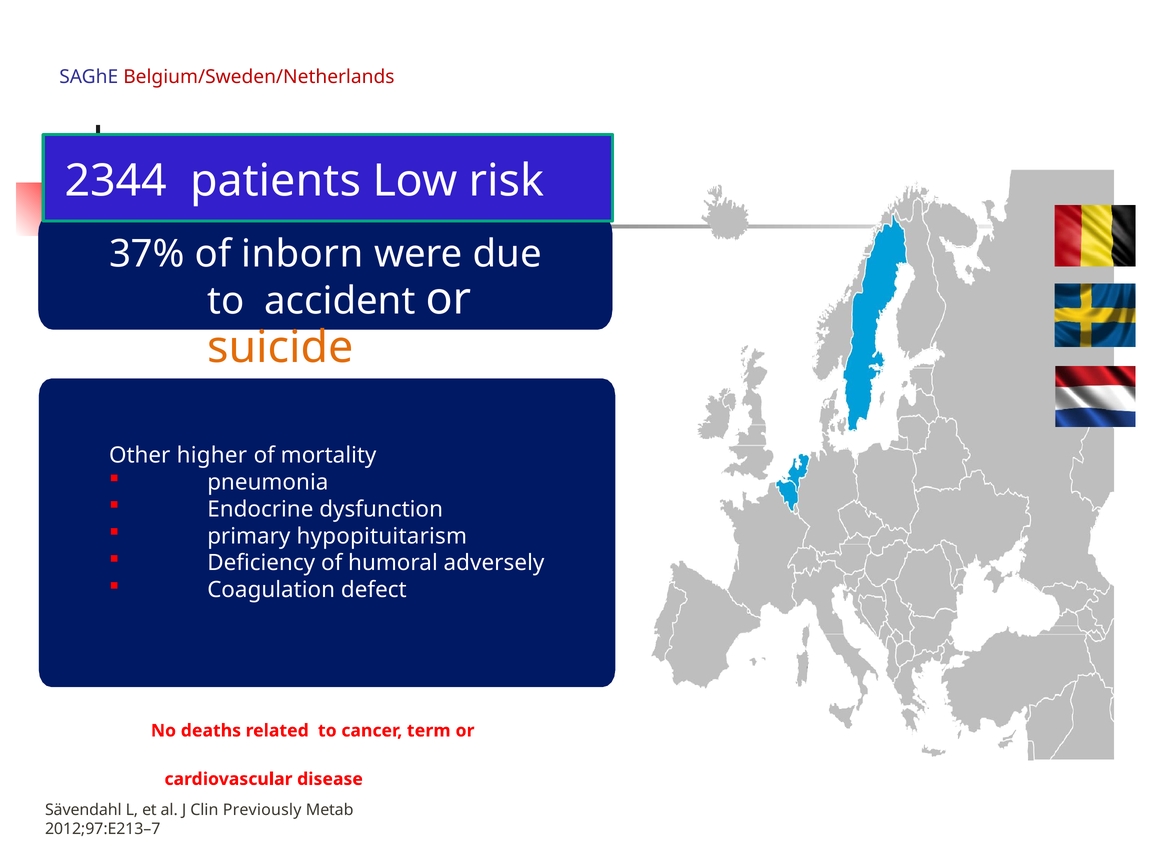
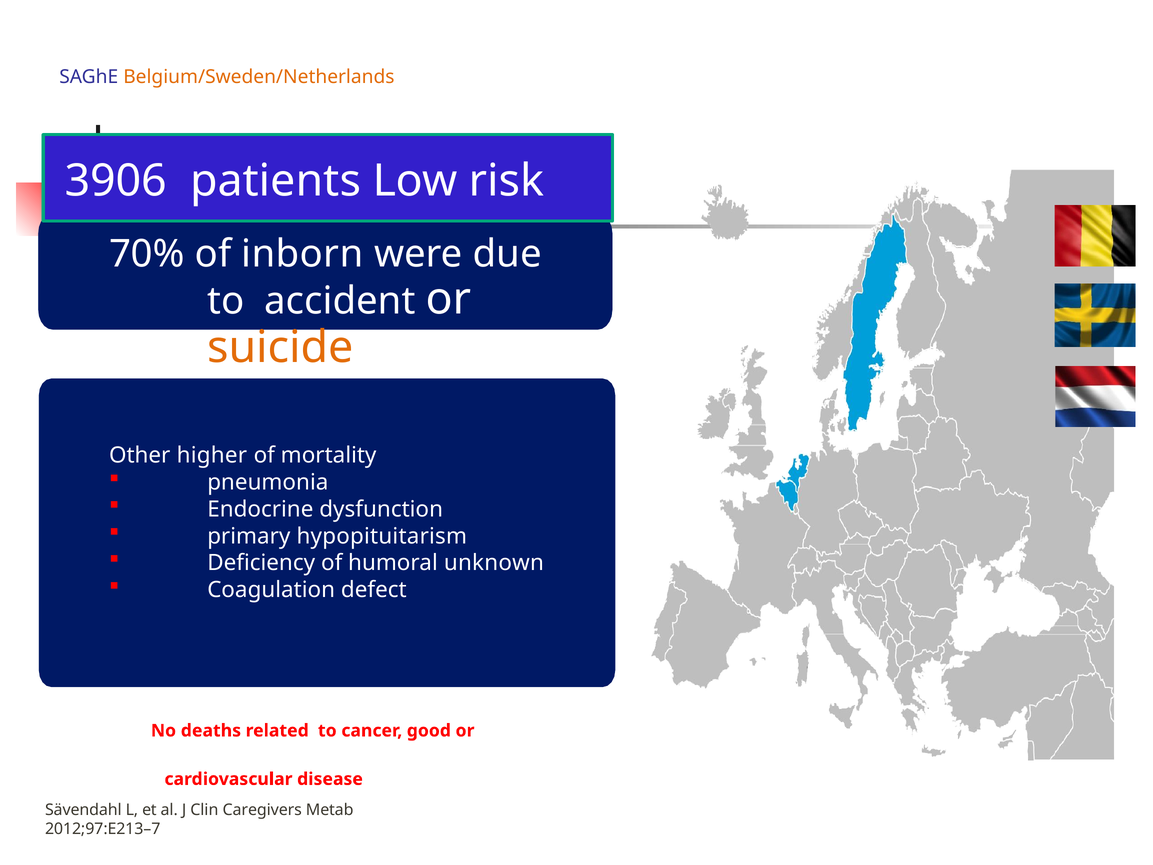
Belgium/Sweden/Netherlands colour: red -> orange
2344: 2344 -> 3906
37%: 37% -> 70%
adversely: adversely -> unknown
term: term -> good
Previously: Previously -> Caregivers
